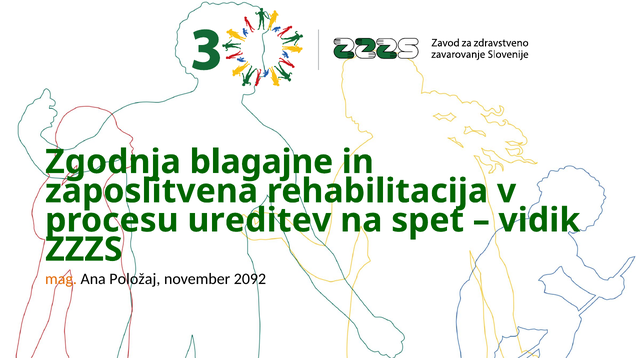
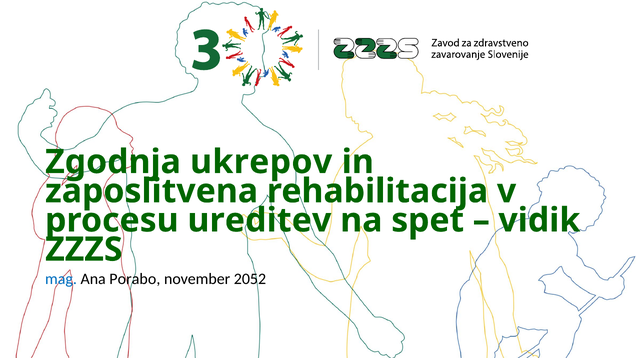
blagajne: blagajne -> ukrepov
mag colour: orange -> blue
Položaj: Položaj -> Porabo
2092: 2092 -> 2052
